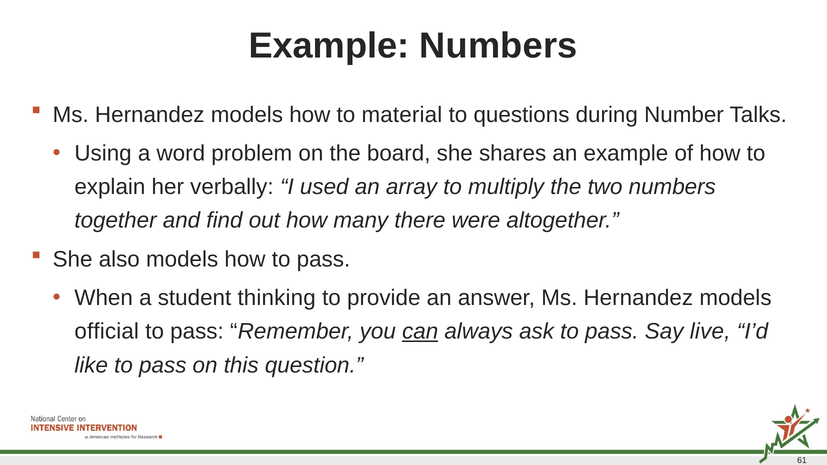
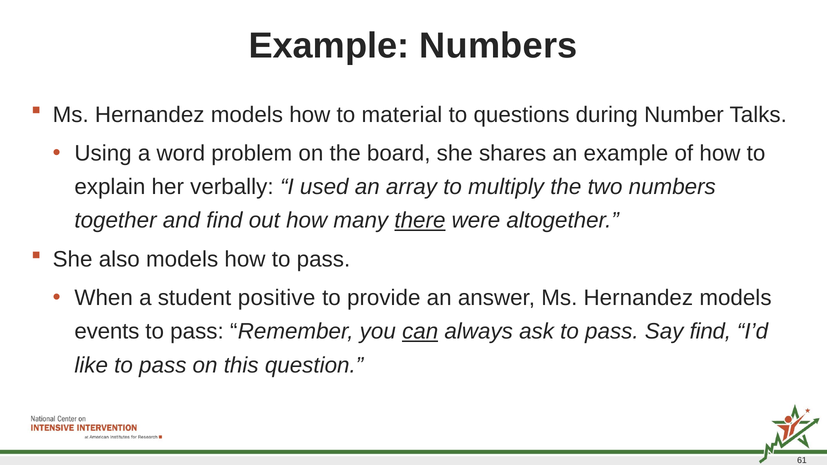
there underline: none -> present
thinking: thinking -> positive
official: official -> events
Say live: live -> find
